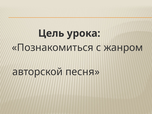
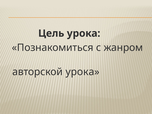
авторской песня: песня -> урока
